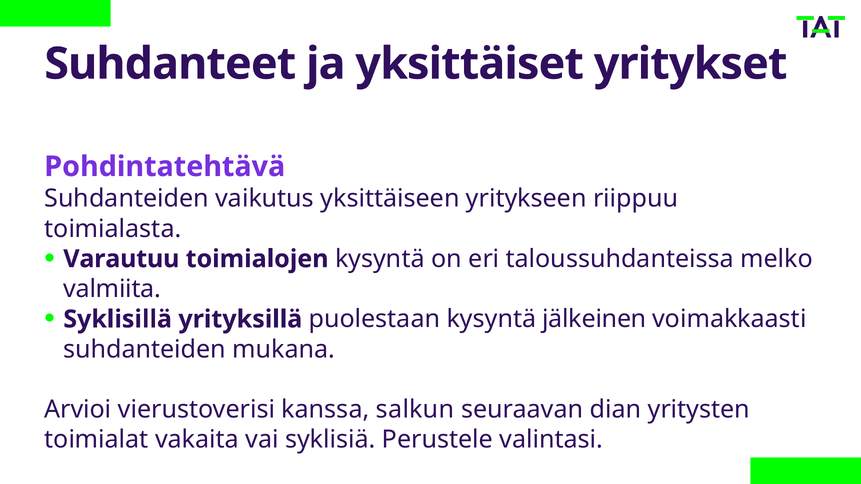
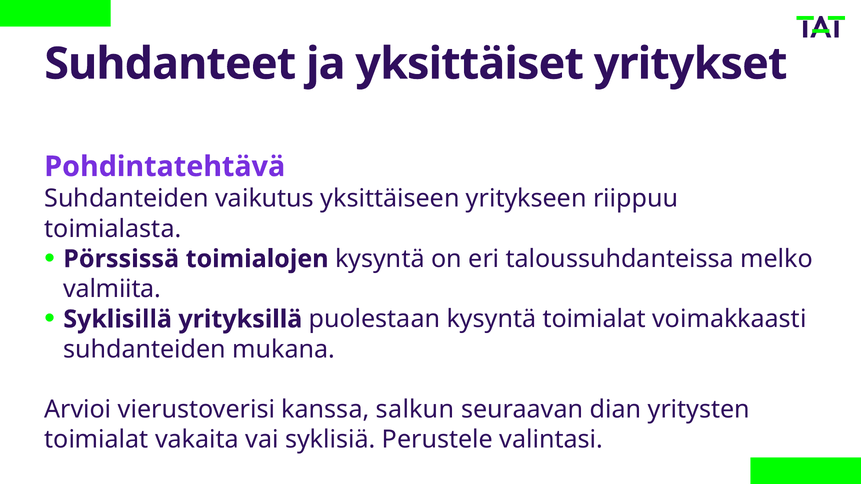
Varautuu: Varautuu -> Pörssissä
kysyntä jälkeinen: jälkeinen -> toimialat
